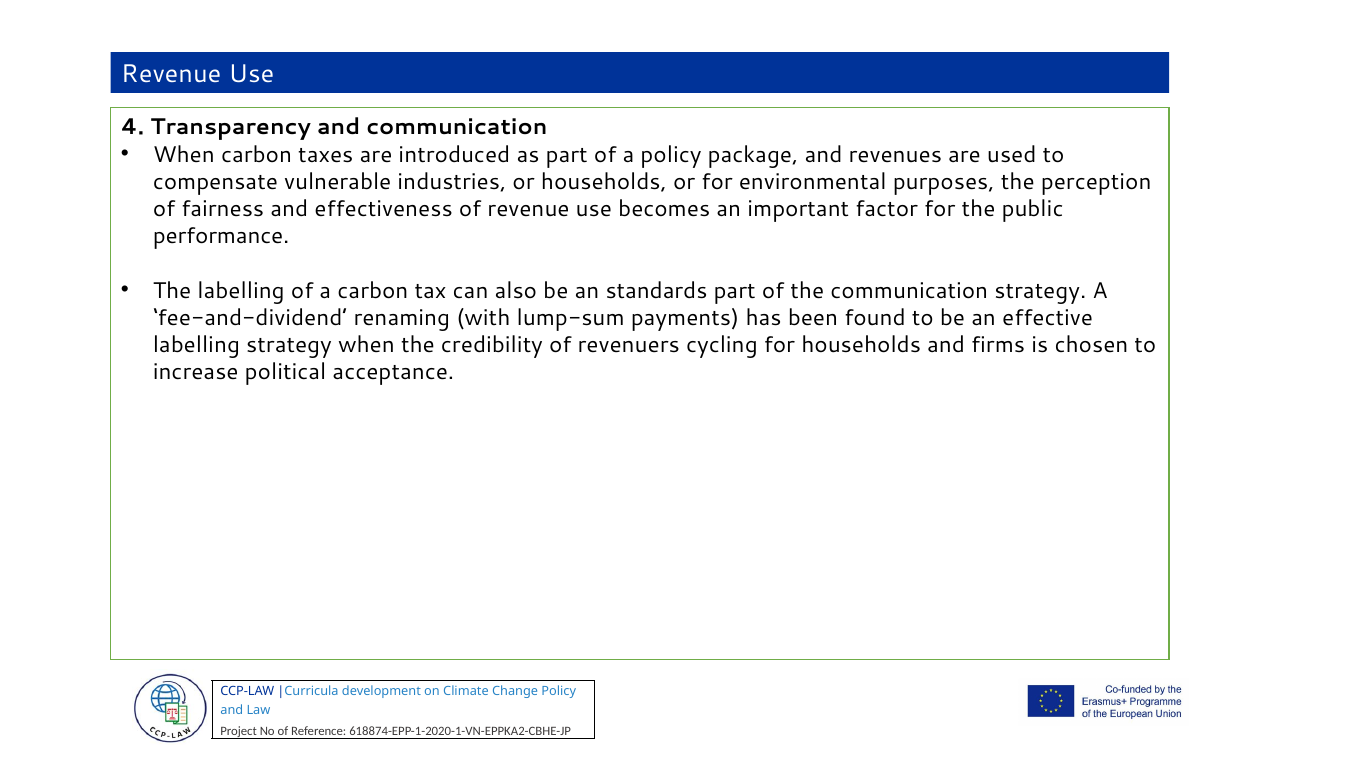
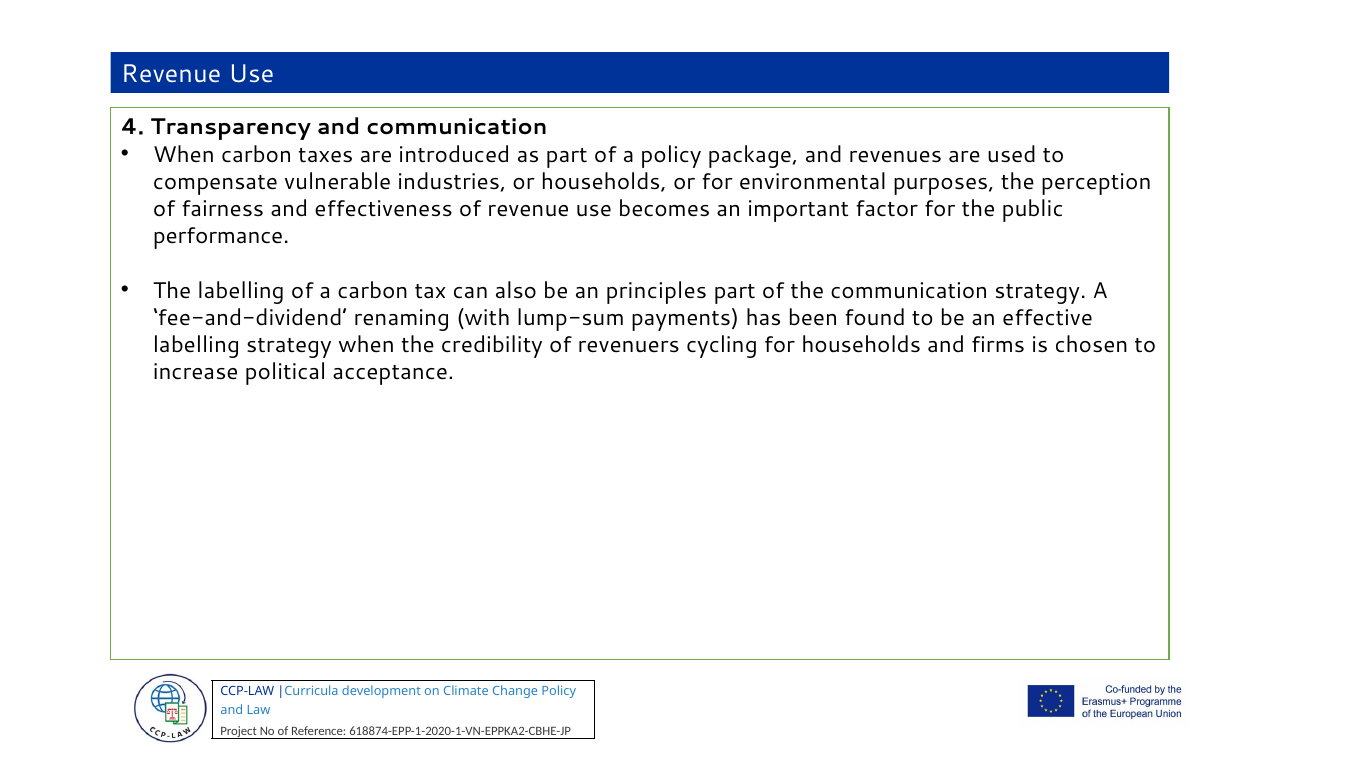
standards: standards -> principles
